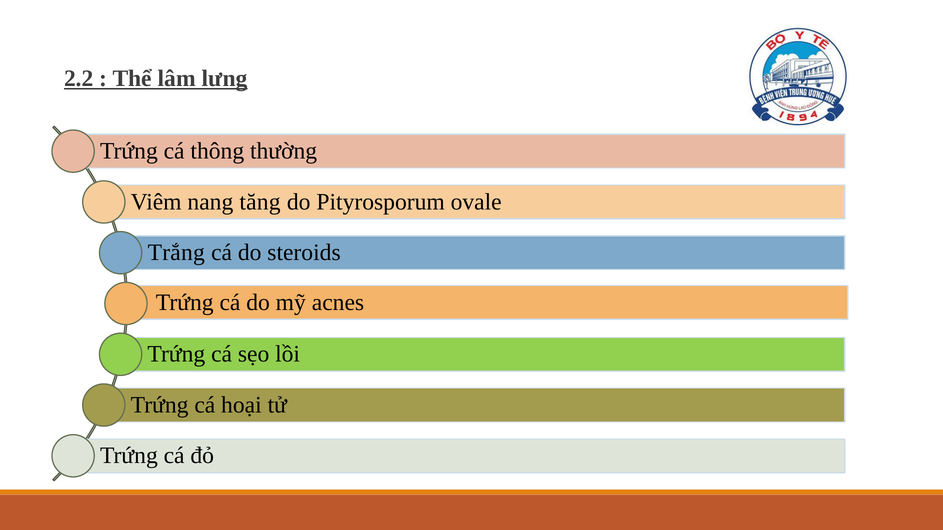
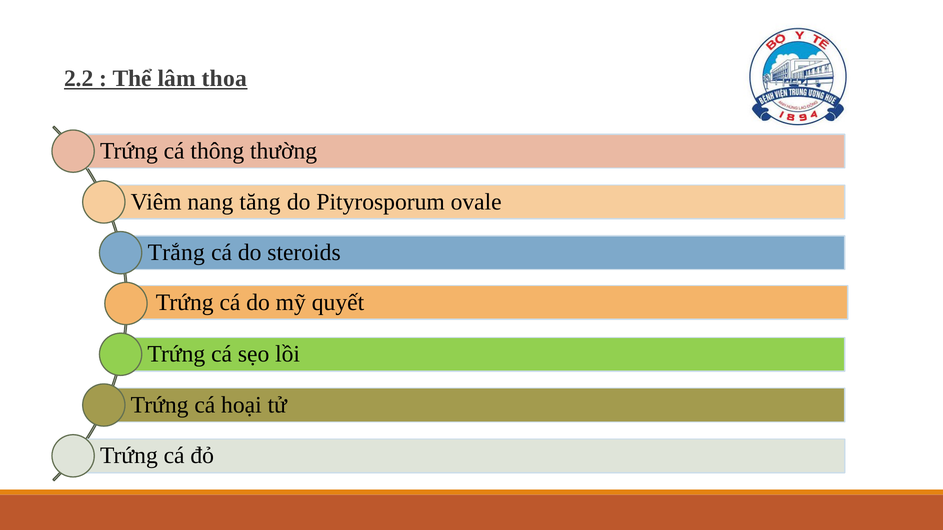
lưng: lưng -> thoa
acnes: acnes -> quyết
